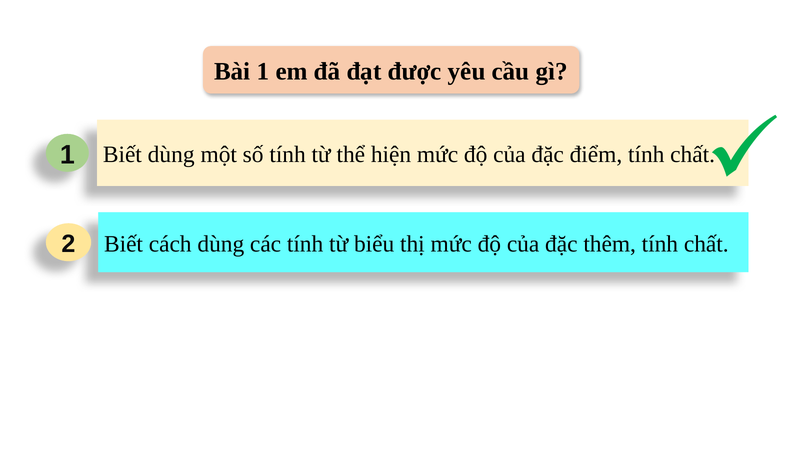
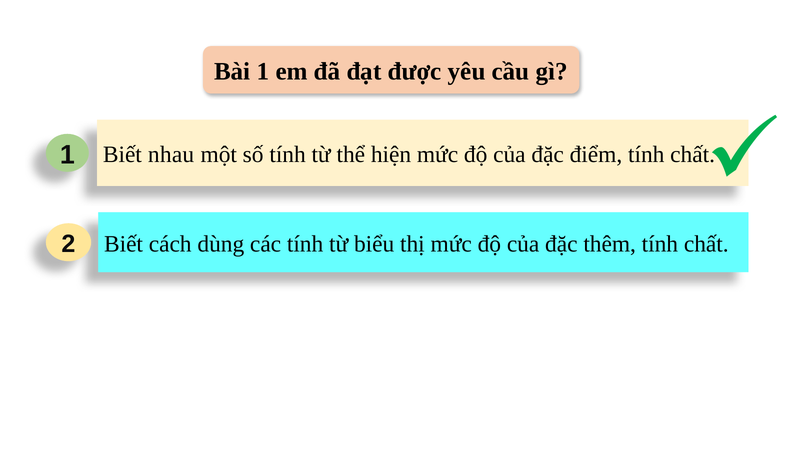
Biết dùng: dùng -> nhau
